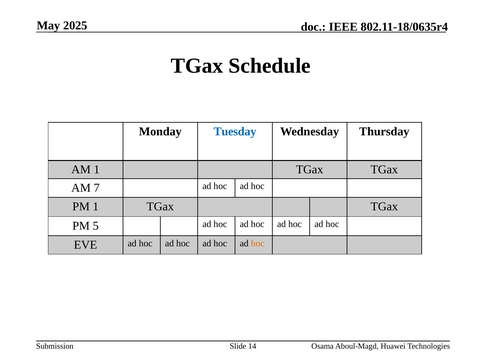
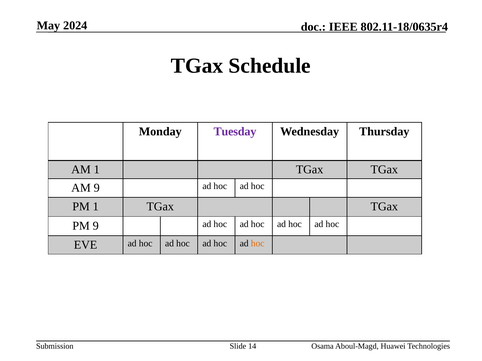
2025: 2025 -> 2024
Tuesday colour: blue -> purple
AM 7: 7 -> 9
PM 5: 5 -> 9
